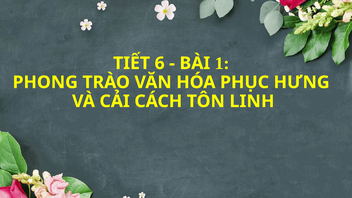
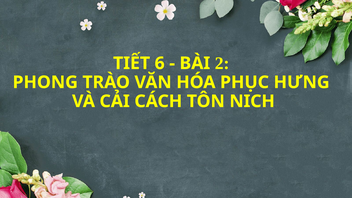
1: 1 -> 2
LINH: LINH -> NICH
